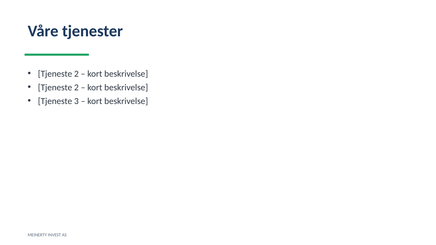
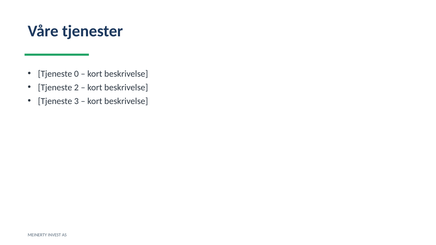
2 at (76, 74): 2 -> 0
